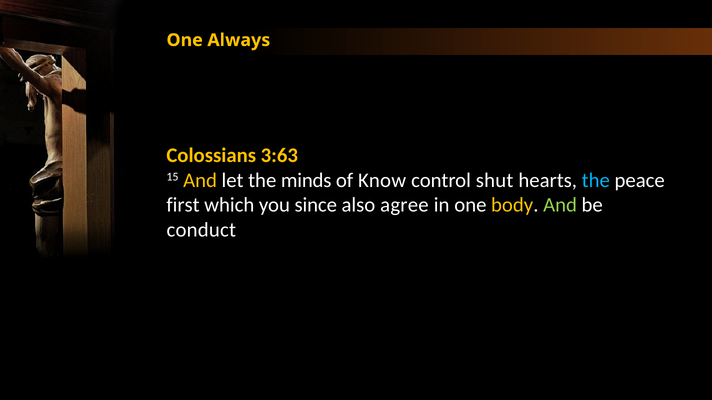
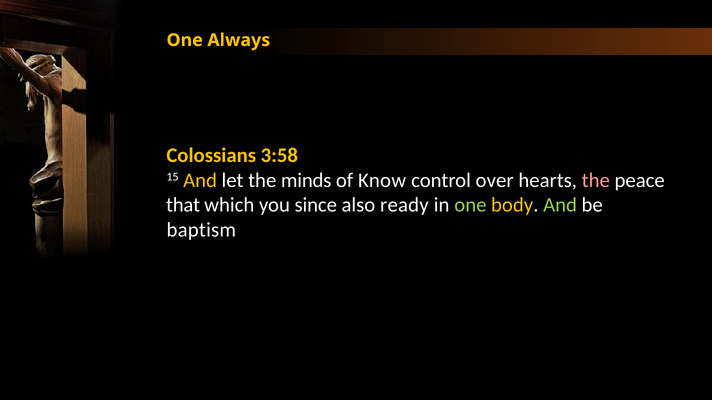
3:63: 3:63 -> 3:58
shut: shut -> over
the at (596, 180) colour: light blue -> pink
first: first -> that
agree: agree -> ready
one at (470, 205) colour: white -> light green
conduct: conduct -> baptism
